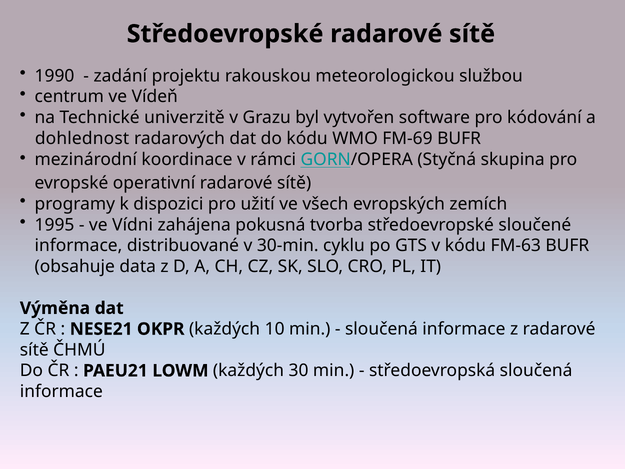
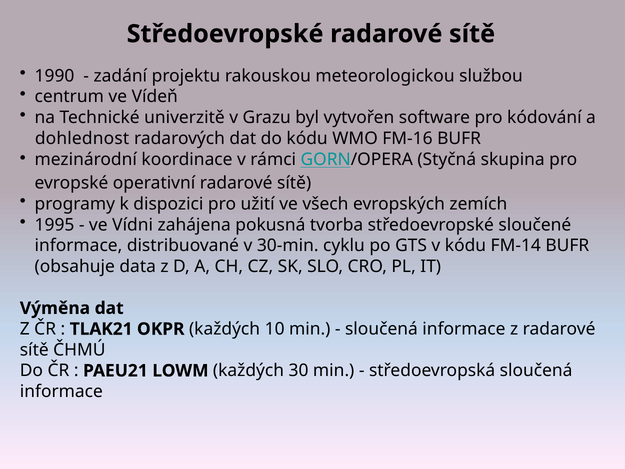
FM-69: FM-69 -> FM-16
FM-63: FM-63 -> FM-14
NESE21: NESE21 -> TLAK21
